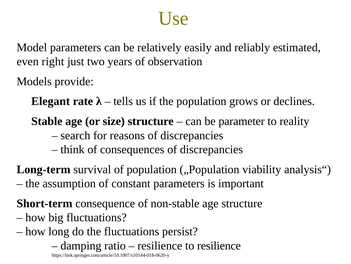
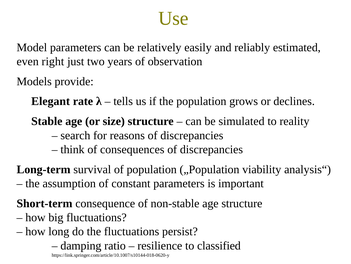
parameter: parameter -> simulated
to resilience: resilience -> classified
